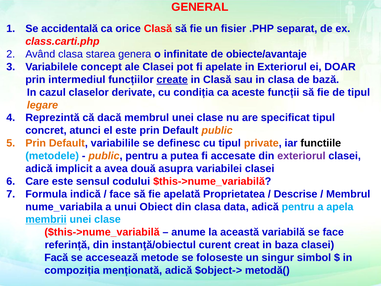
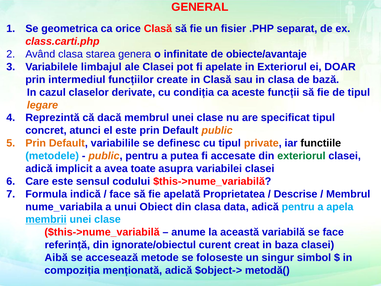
accidentală: accidentală -> geometrica
concept: concept -> limbajul
create underline: present -> none
exteriorul at (301, 156) colour: purple -> green
două: două -> toate
instanţă/obiectul: instanţă/obiectul -> ignorate/obiectul
Facă: Facă -> Aibă
